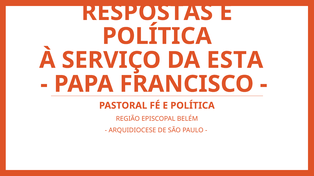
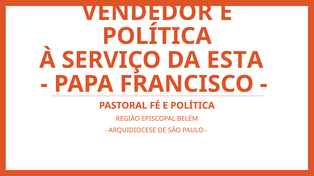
RESPOSTAS: RESPOSTAS -> VENDEDOR
